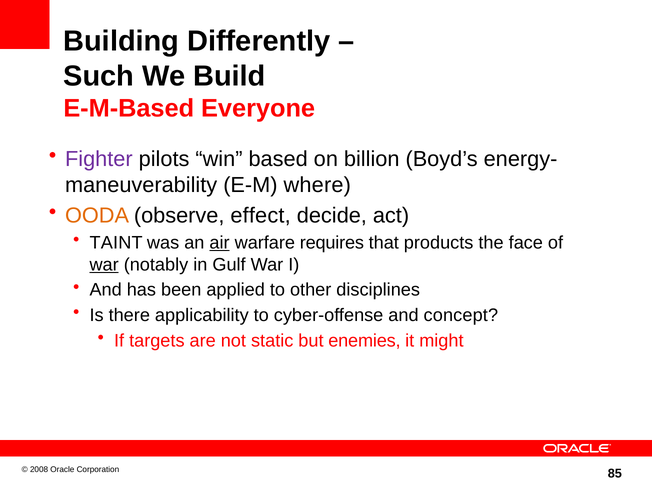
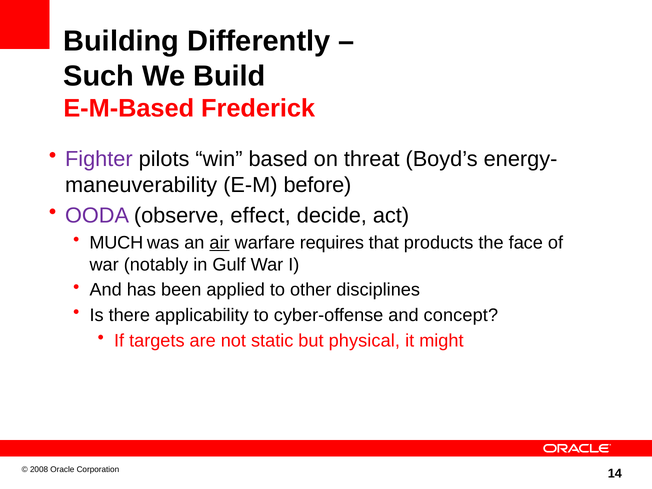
Everyone: Everyone -> Frederick
billion: billion -> threat
where: where -> before
OODA colour: orange -> purple
TAINT: TAINT -> MUCH
war at (104, 265) underline: present -> none
enemies: enemies -> physical
85: 85 -> 14
